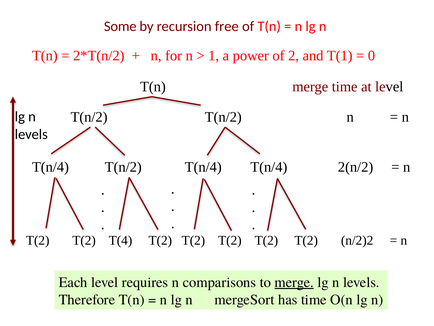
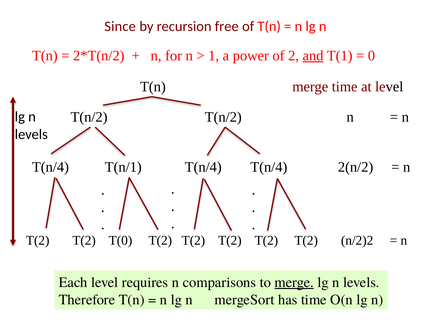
Some: Some -> Since
and underline: none -> present
T(n/4 T(n/2: T(n/2 -> T(n/1
T(4: T(4 -> T(0
